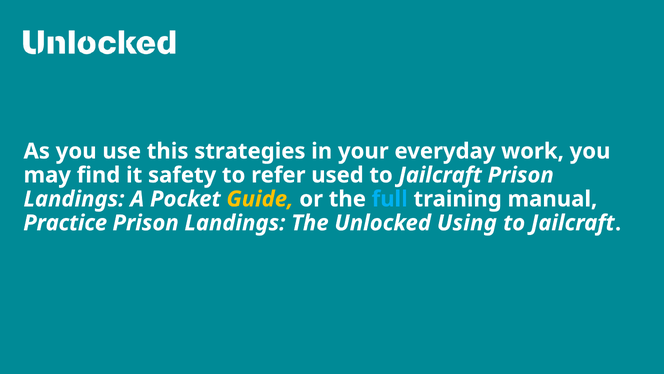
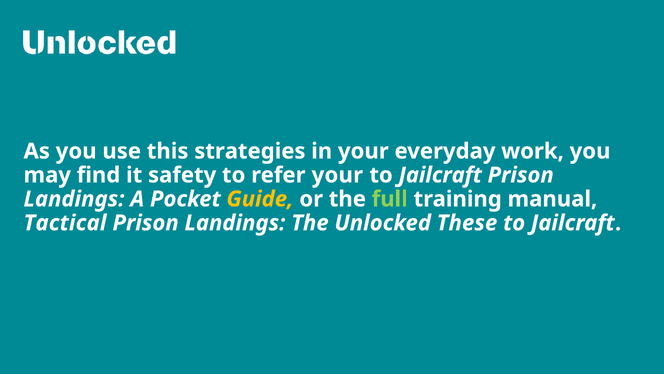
refer used: used -> your
full colour: light blue -> light green
Practice: Practice -> Tactical
Using: Using -> These
